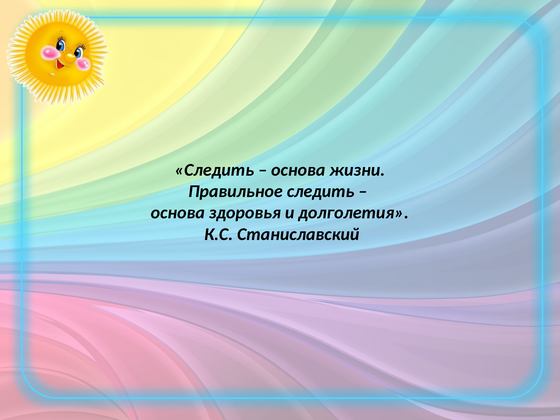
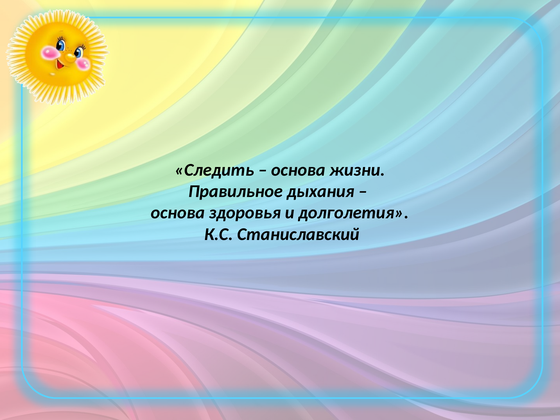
Правильное следить: следить -> дыхания
